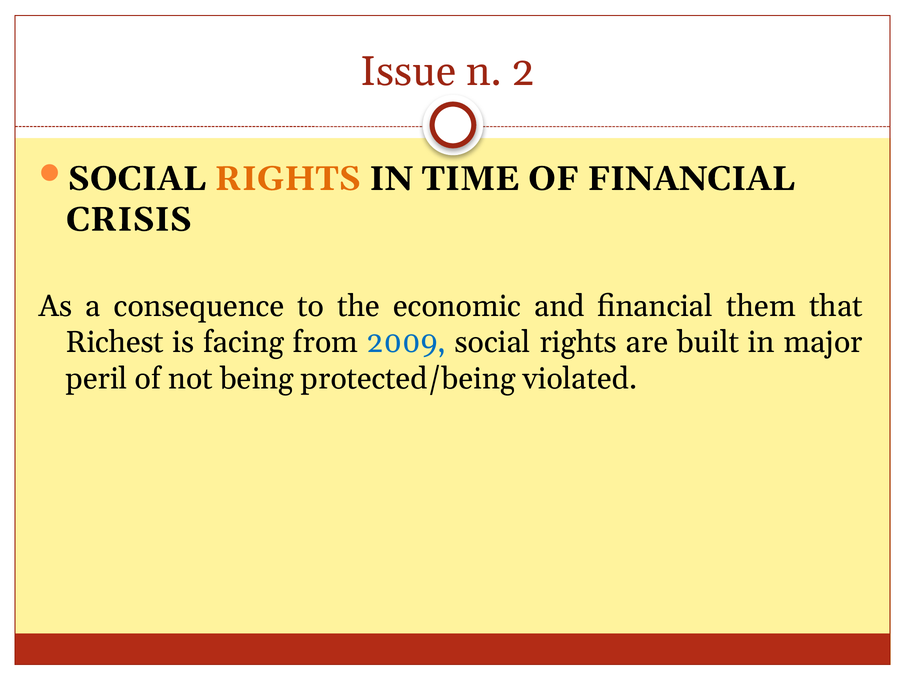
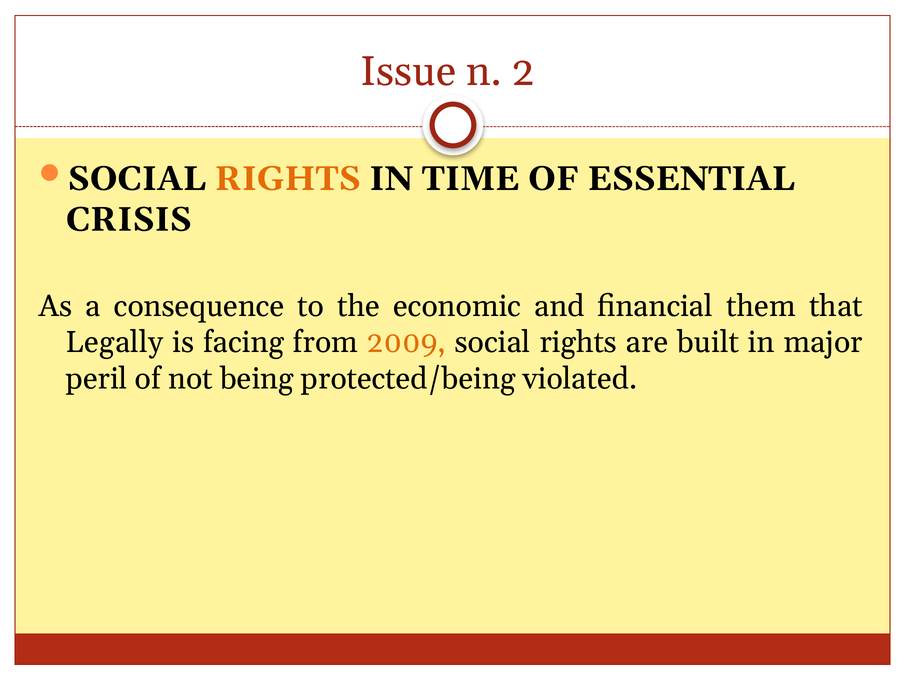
OF FINANCIAL: FINANCIAL -> ESSENTIAL
Richest: Richest -> Legally
2009 colour: blue -> orange
